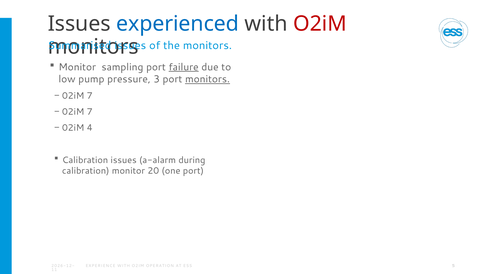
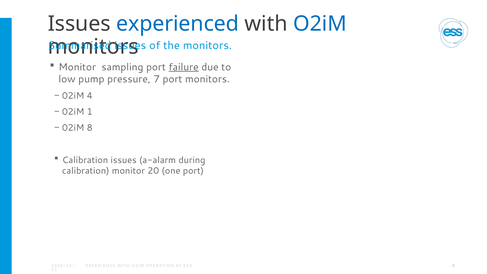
O2iM at (320, 24) colour: red -> blue
3: 3 -> 7
monitors at (207, 79) underline: present -> none
7 at (90, 96): 7 -> 4
7 at (90, 112): 7 -> 1
4: 4 -> 8
